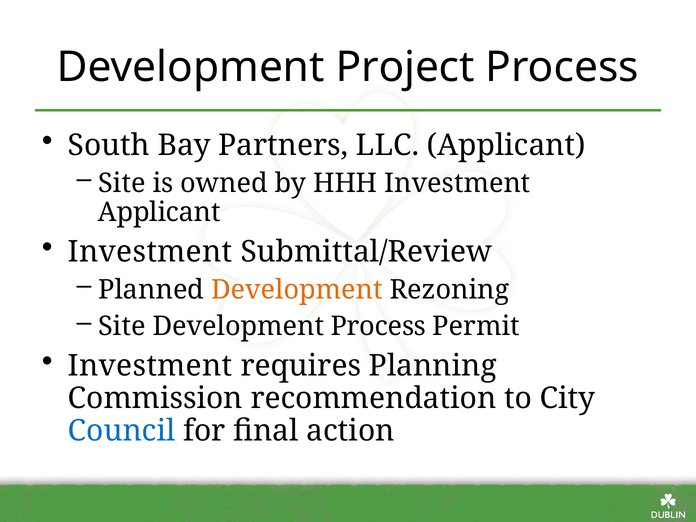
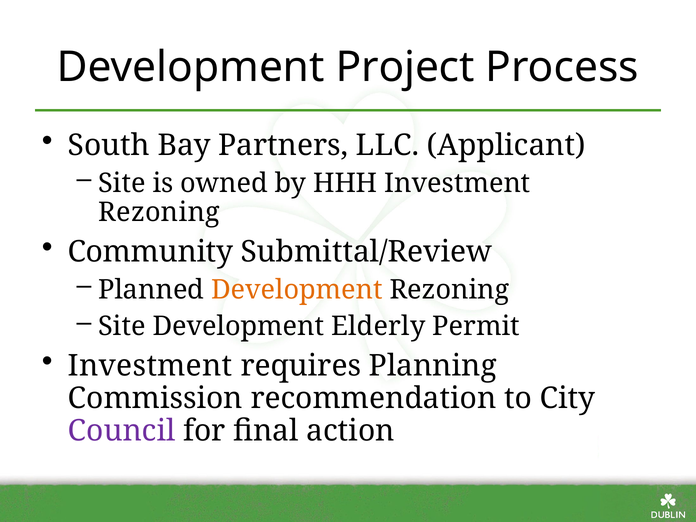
Applicant at (159, 213): Applicant -> Rezoning
Investment at (150, 252): Investment -> Community
Development Process: Process -> Elderly
Council colour: blue -> purple
